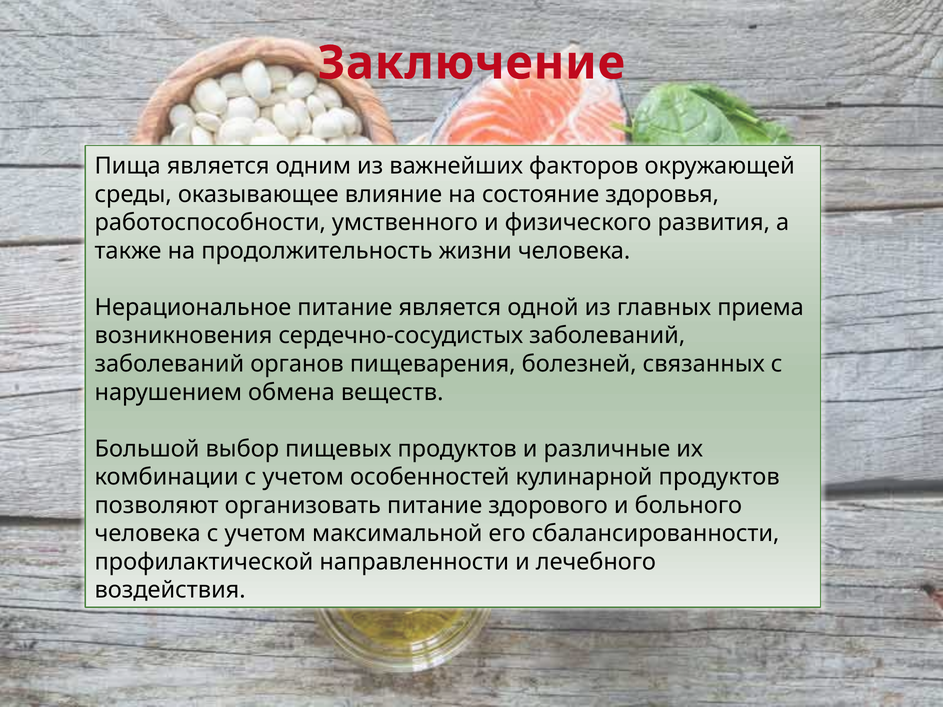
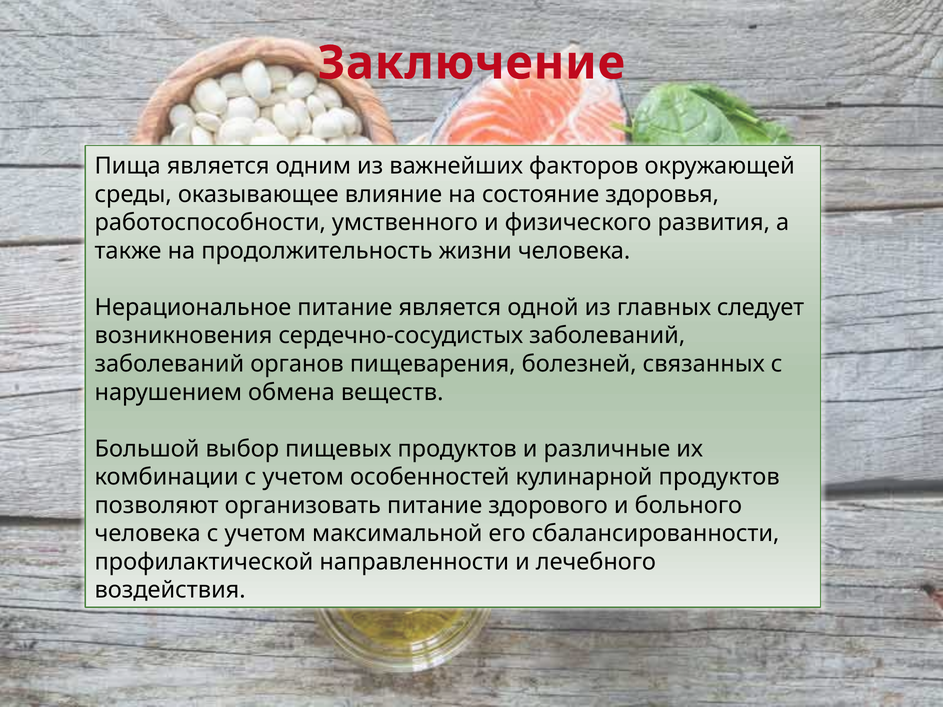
приема: приема -> следует
